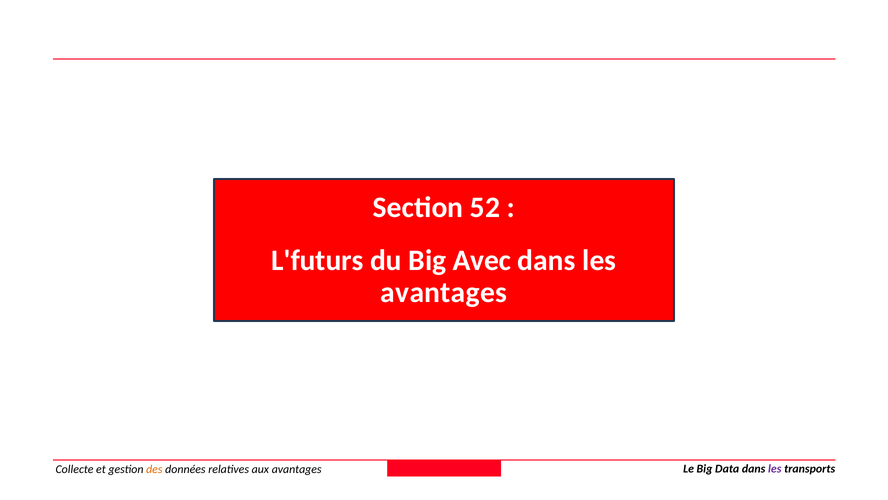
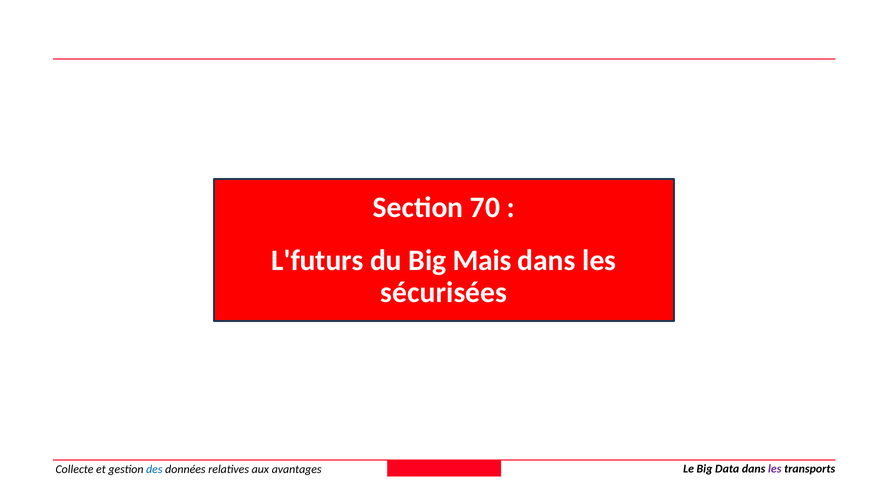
52: 52 -> 70
Avec: Avec -> Mais
avantages at (444, 292): avantages -> sécurisées
des colour: orange -> blue
